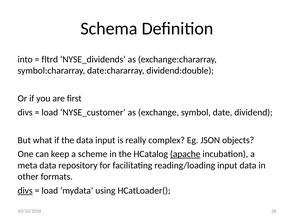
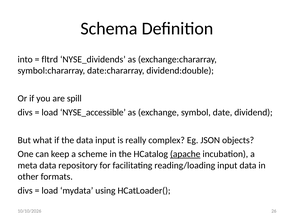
first: first -> spill
NYSE_customer: NYSE_customer -> NYSE_accessible
divs at (25, 190) underline: present -> none
